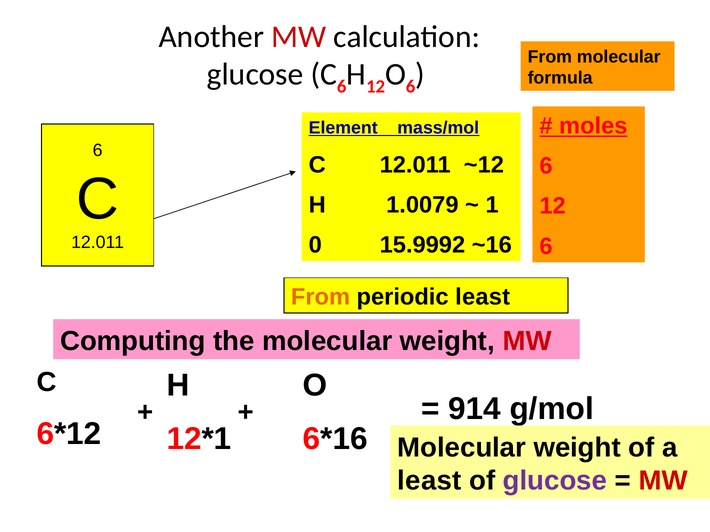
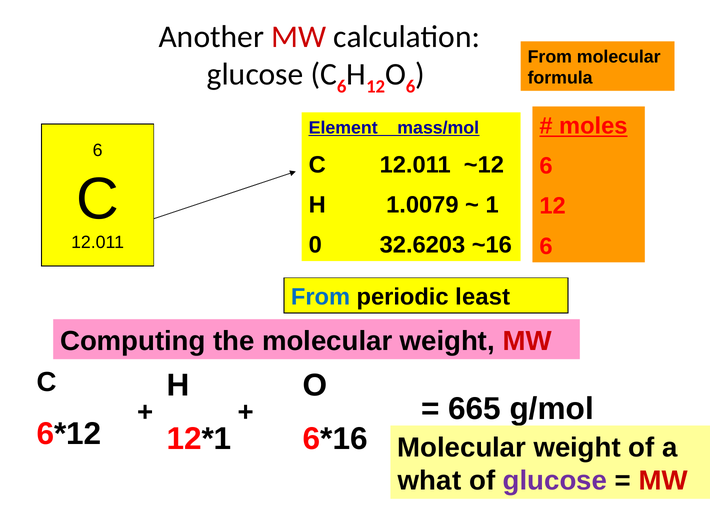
15.9992: 15.9992 -> 32.6203
From at (321, 297) colour: orange -> blue
914: 914 -> 665
least at (429, 481): least -> what
